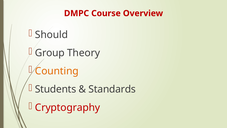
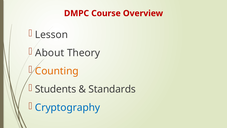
Should: Should -> Lesson
Group: Group -> About
Cryptography colour: red -> blue
